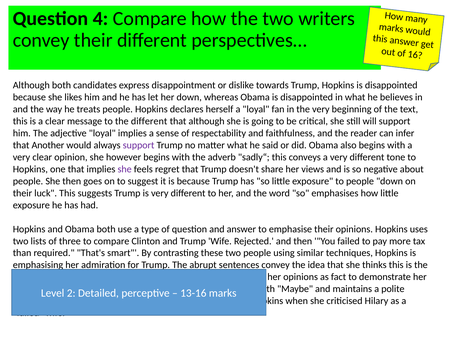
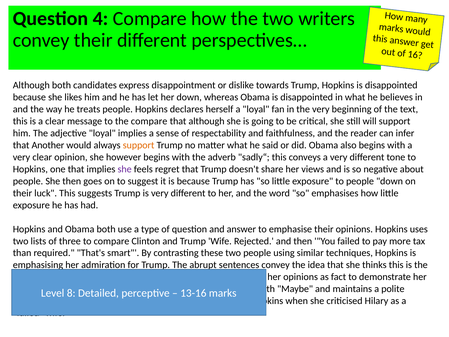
the different: different -> compare
support at (139, 145) colour: purple -> orange
2: 2 -> 8
